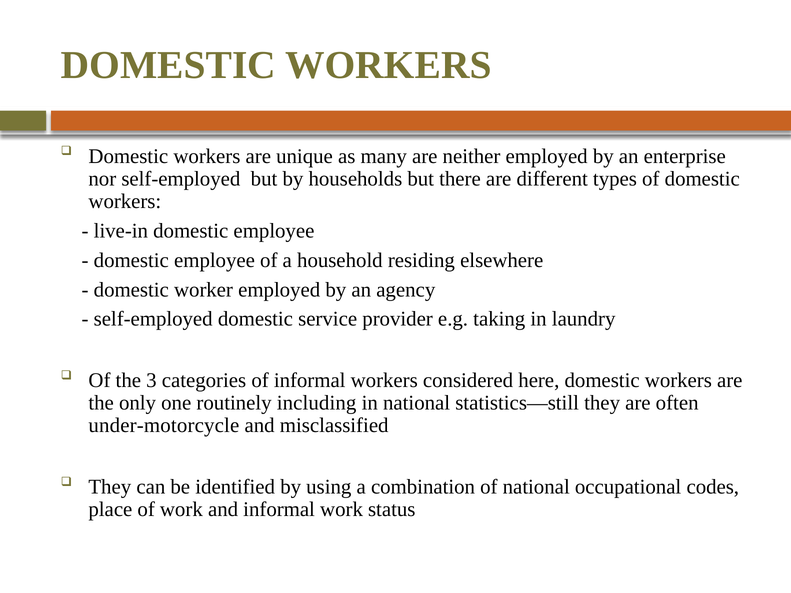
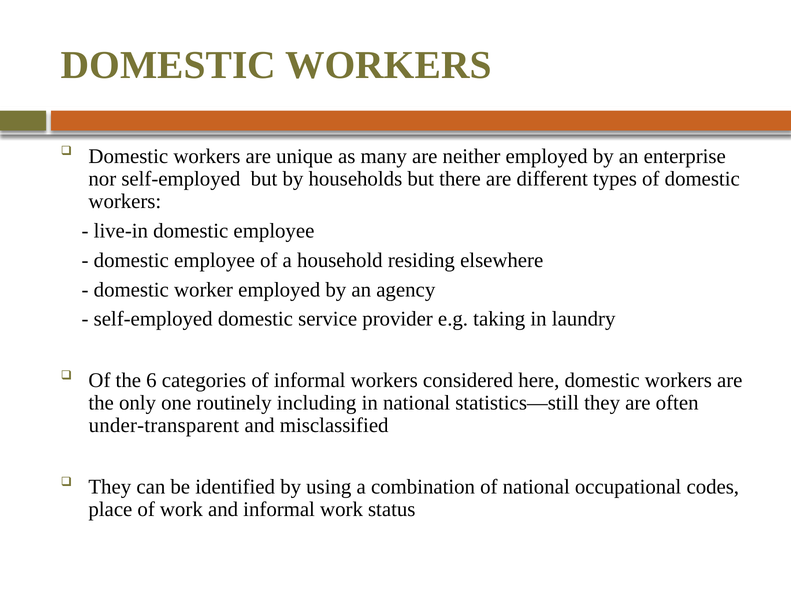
3: 3 -> 6
under-motorcycle: under-motorcycle -> under-transparent
